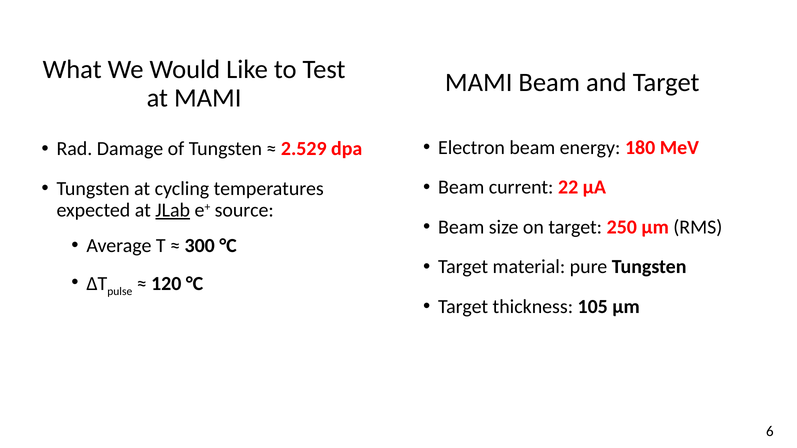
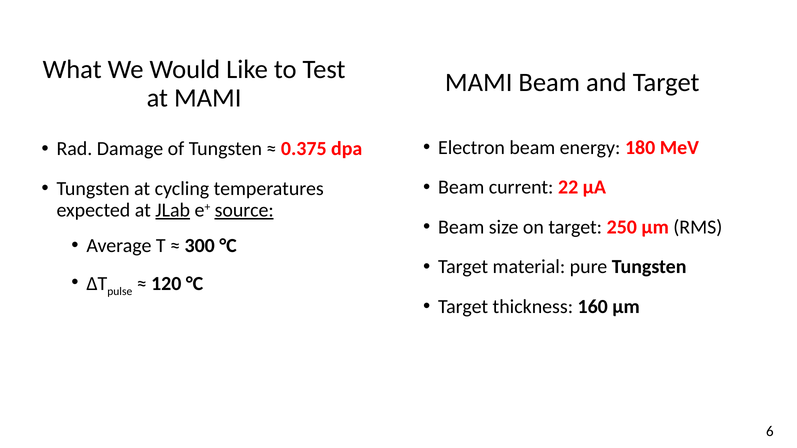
2.529: 2.529 -> 0.375
source underline: none -> present
105: 105 -> 160
